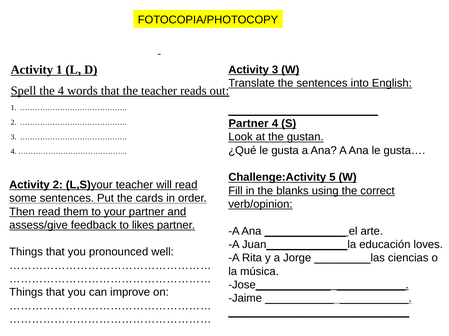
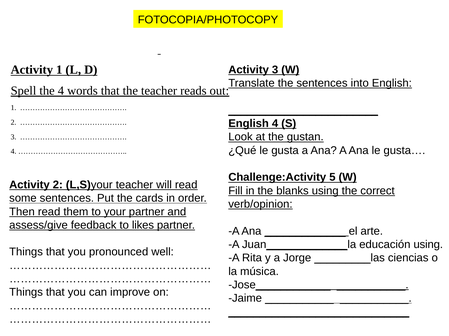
Partner at (249, 124): Partner -> English
educación loves: loves -> using
